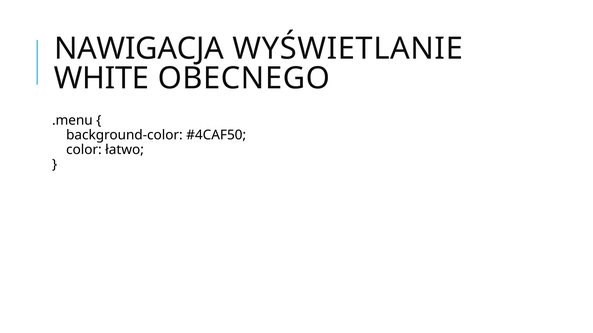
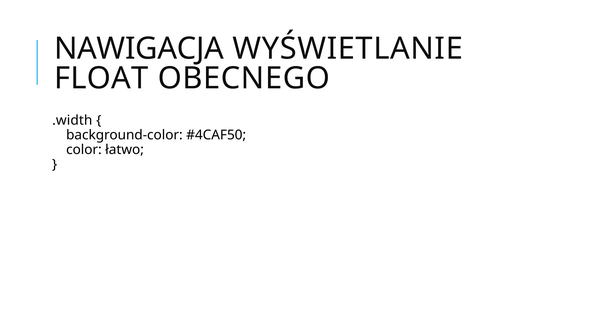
WHITE: WHITE -> FLOAT
.menu: .menu -> .width
